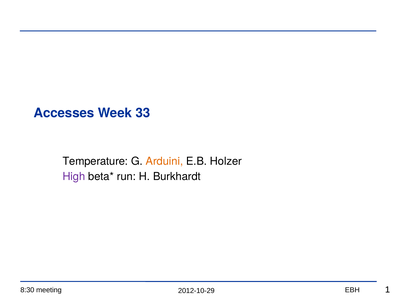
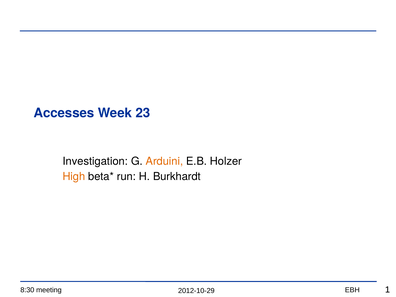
33: 33 -> 23
Temperature: Temperature -> Investigation
High colour: purple -> orange
